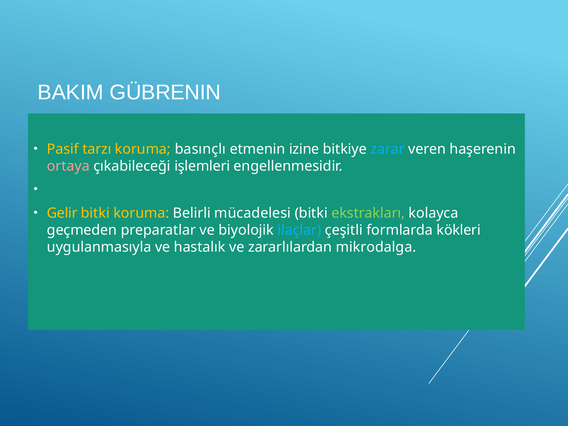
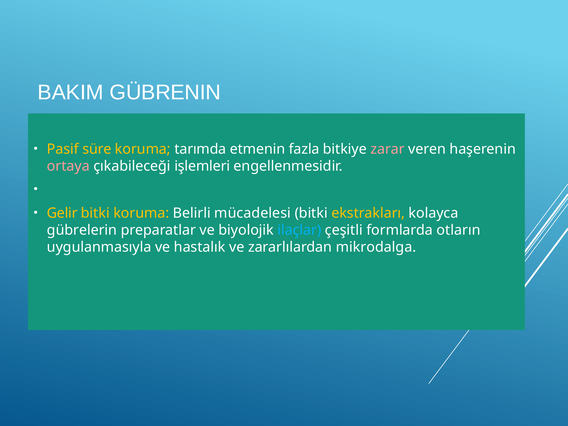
tarzı: tarzı -> süre
basınçlı: basınçlı -> tarımda
izine: izine -> fazla
zarar colour: light blue -> pink
ekstrakları colour: light green -> yellow
geçmeden: geçmeden -> gübrelerin
kökleri: kökleri -> otların
